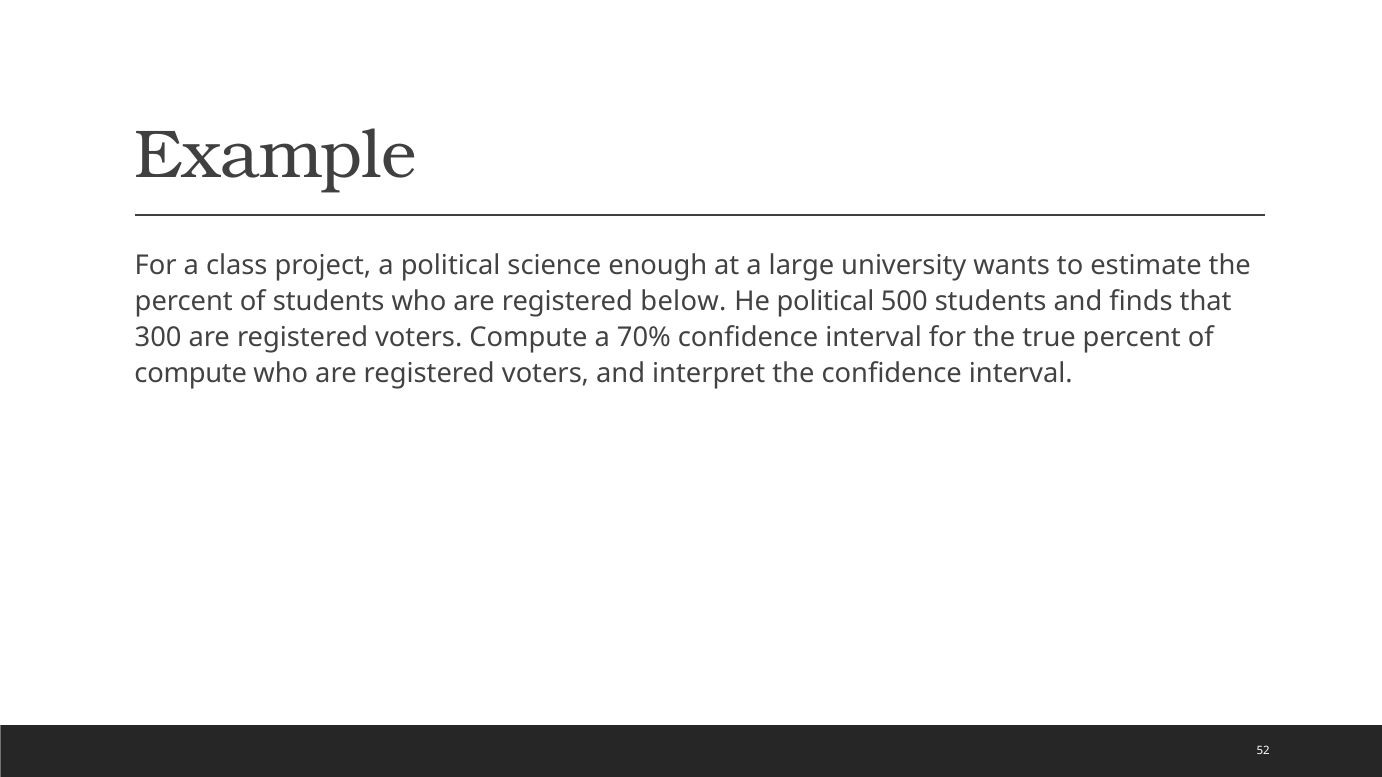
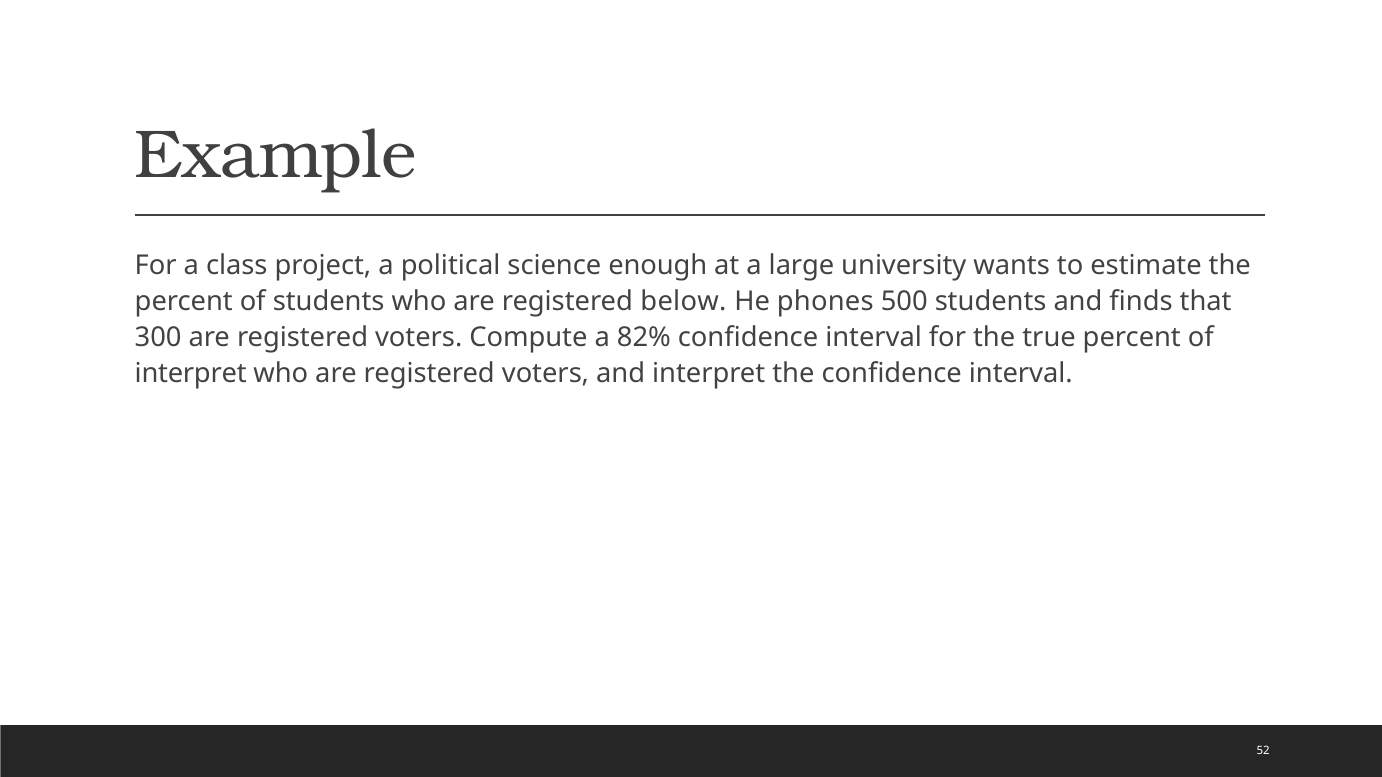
He political: political -> phones
70%: 70% -> 82%
compute at (191, 374): compute -> interpret
